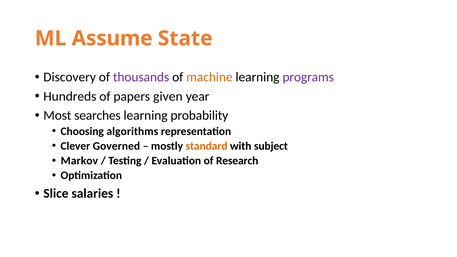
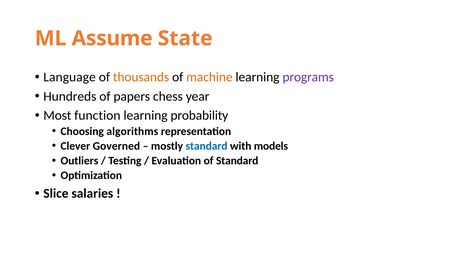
Discovery: Discovery -> Language
thousands colour: purple -> orange
given: given -> chess
searches: searches -> function
standard at (207, 146) colour: orange -> blue
subject: subject -> models
Markov: Markov -> Outliers
of Research: Research -> Standard
